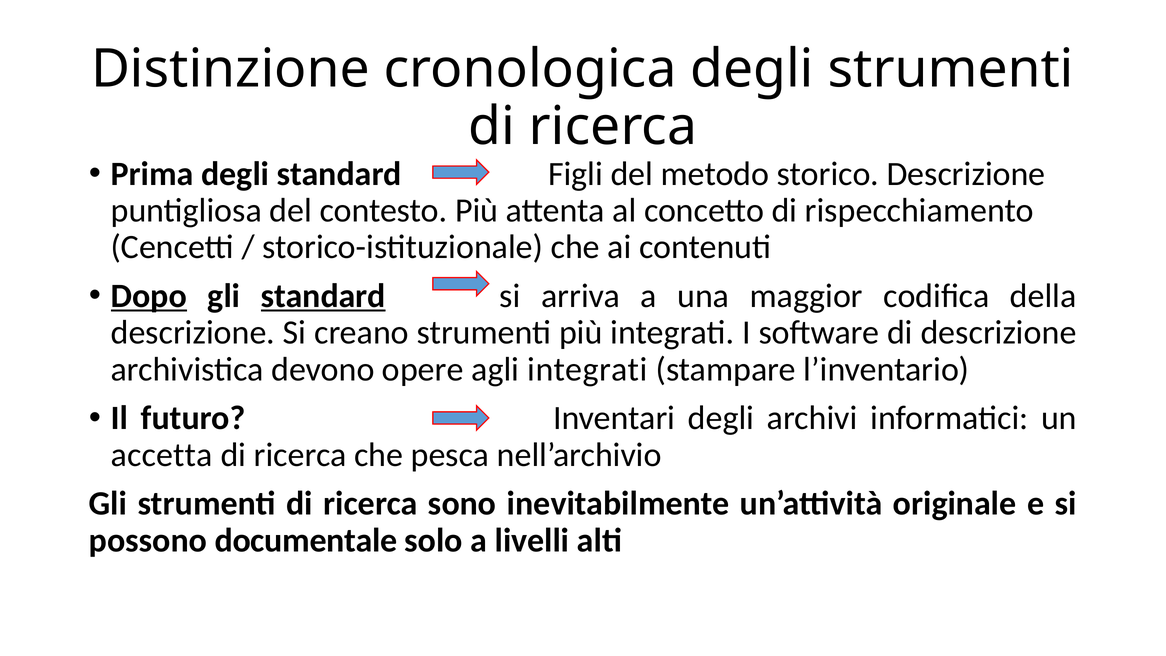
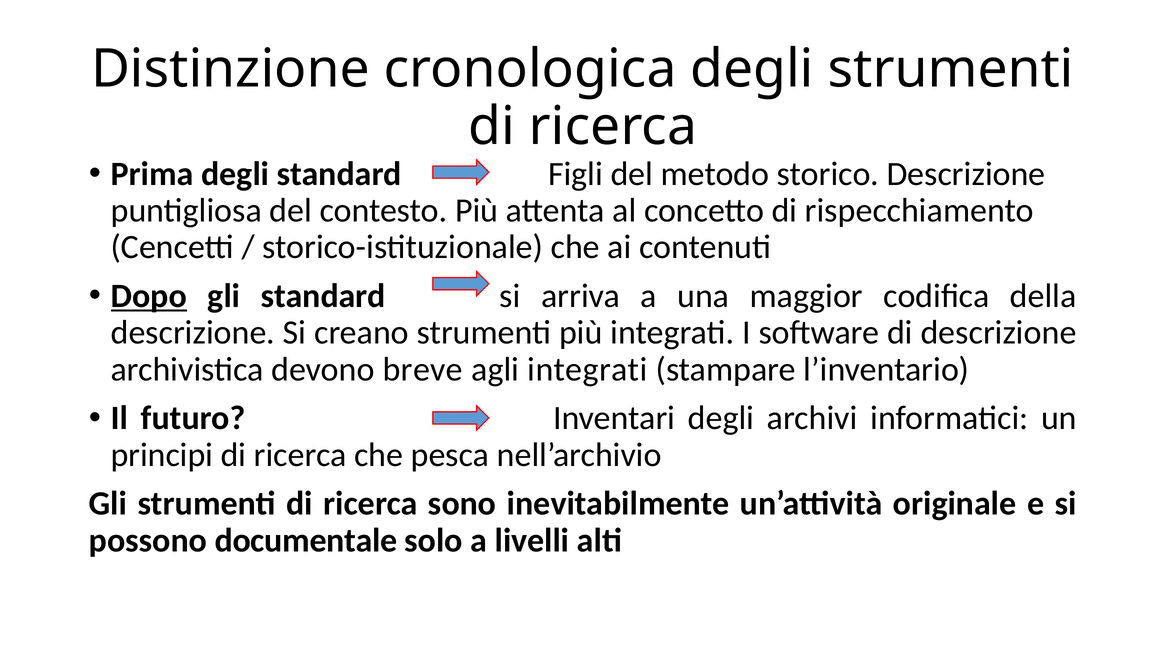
standard at (323, 296) underline: present -> none
opere: opere -> breve
accetta: accetta -> principi
